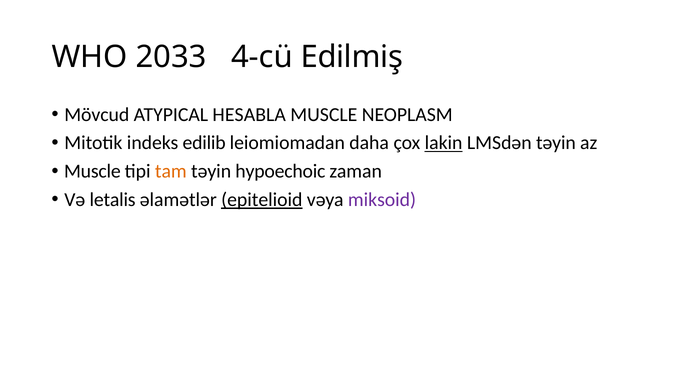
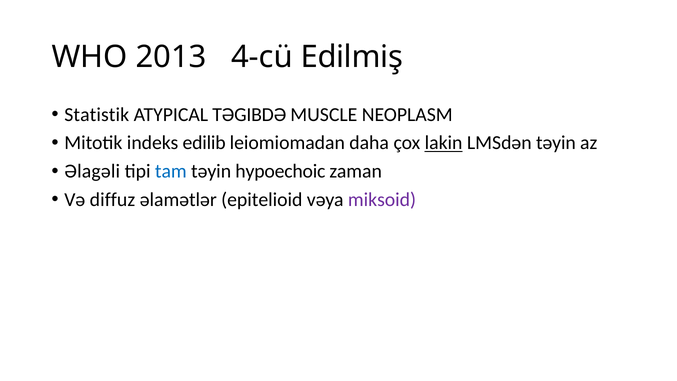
2033: 2033 -> 2013
Mövcud: Mövcud -> Statistik
HESABLA: HESABLA -> TƏGIBDƏ
Muscle at (92, 171): Muscle -> Əlagəli
tam colour: orange -> blue
letalis: letalis -> diffuz
epitelioid underline: present -> none
